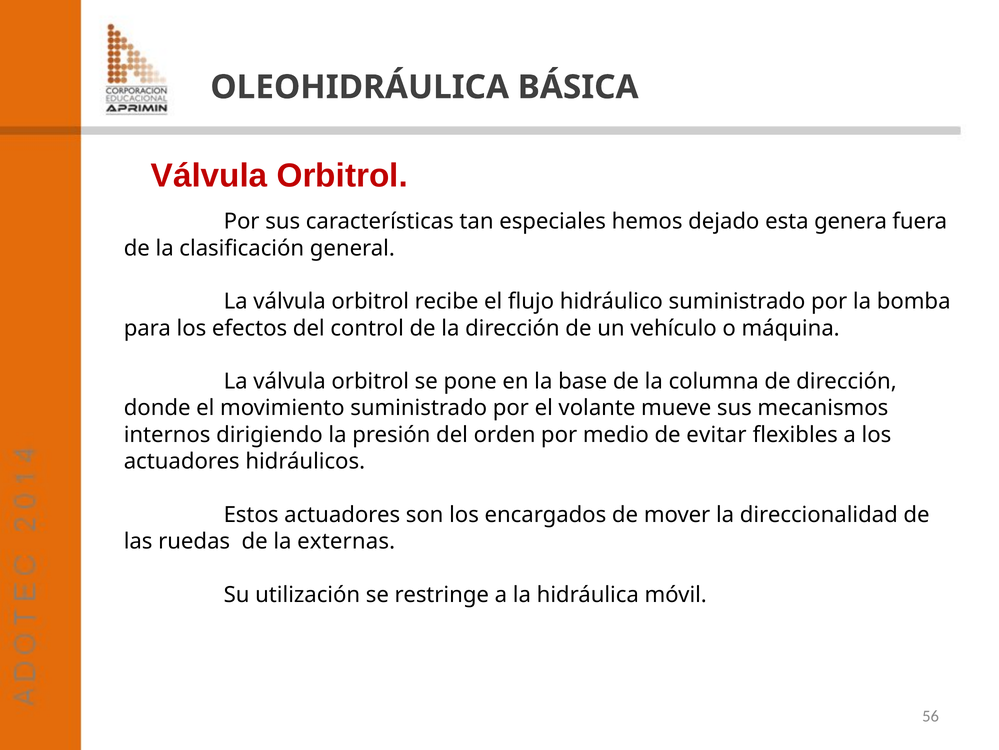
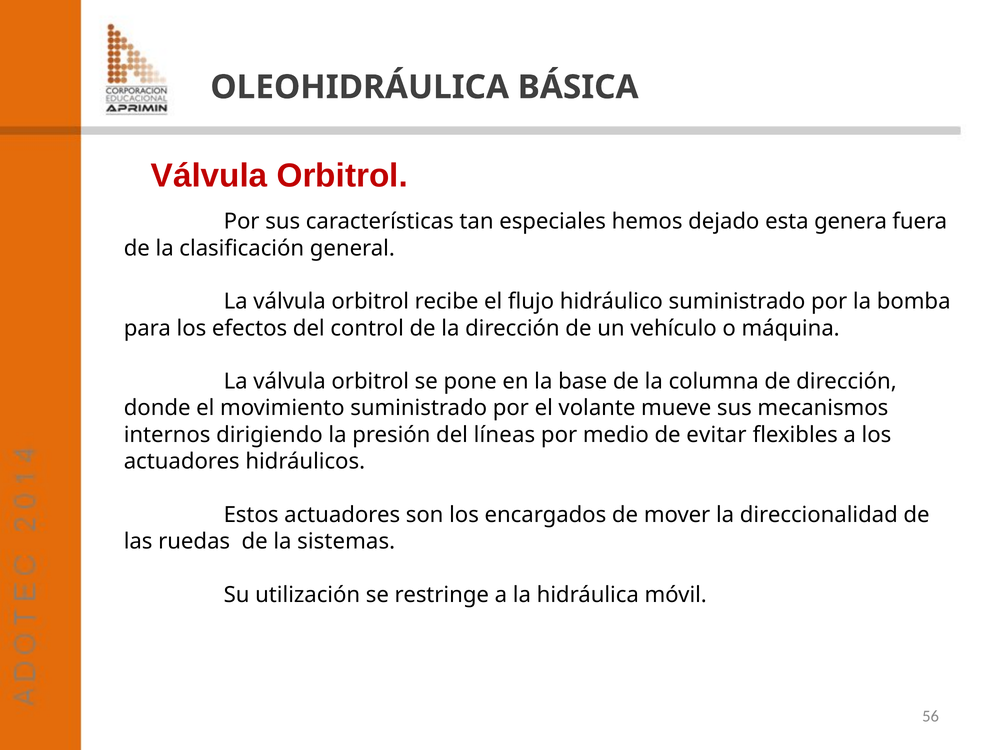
orden: orden -> líneas
externas: externas -> sistemas
